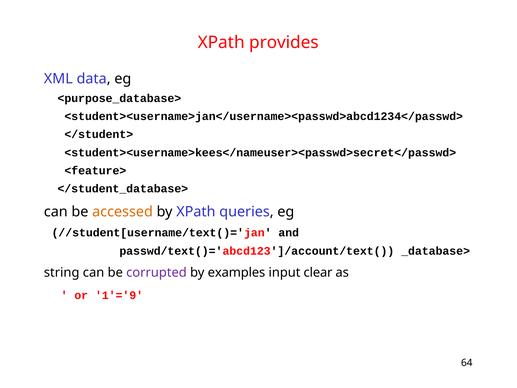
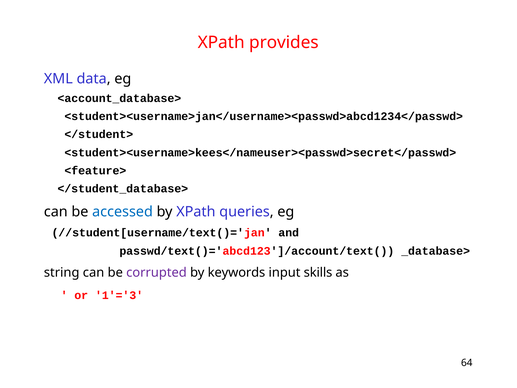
<purpose_database>: <purpose_database> -> <account_database>
accessed colour: orange -> blue
examples: examples -> keywords
clear: clear -> skills
1'='9: 1'='9 -> 1'='3
